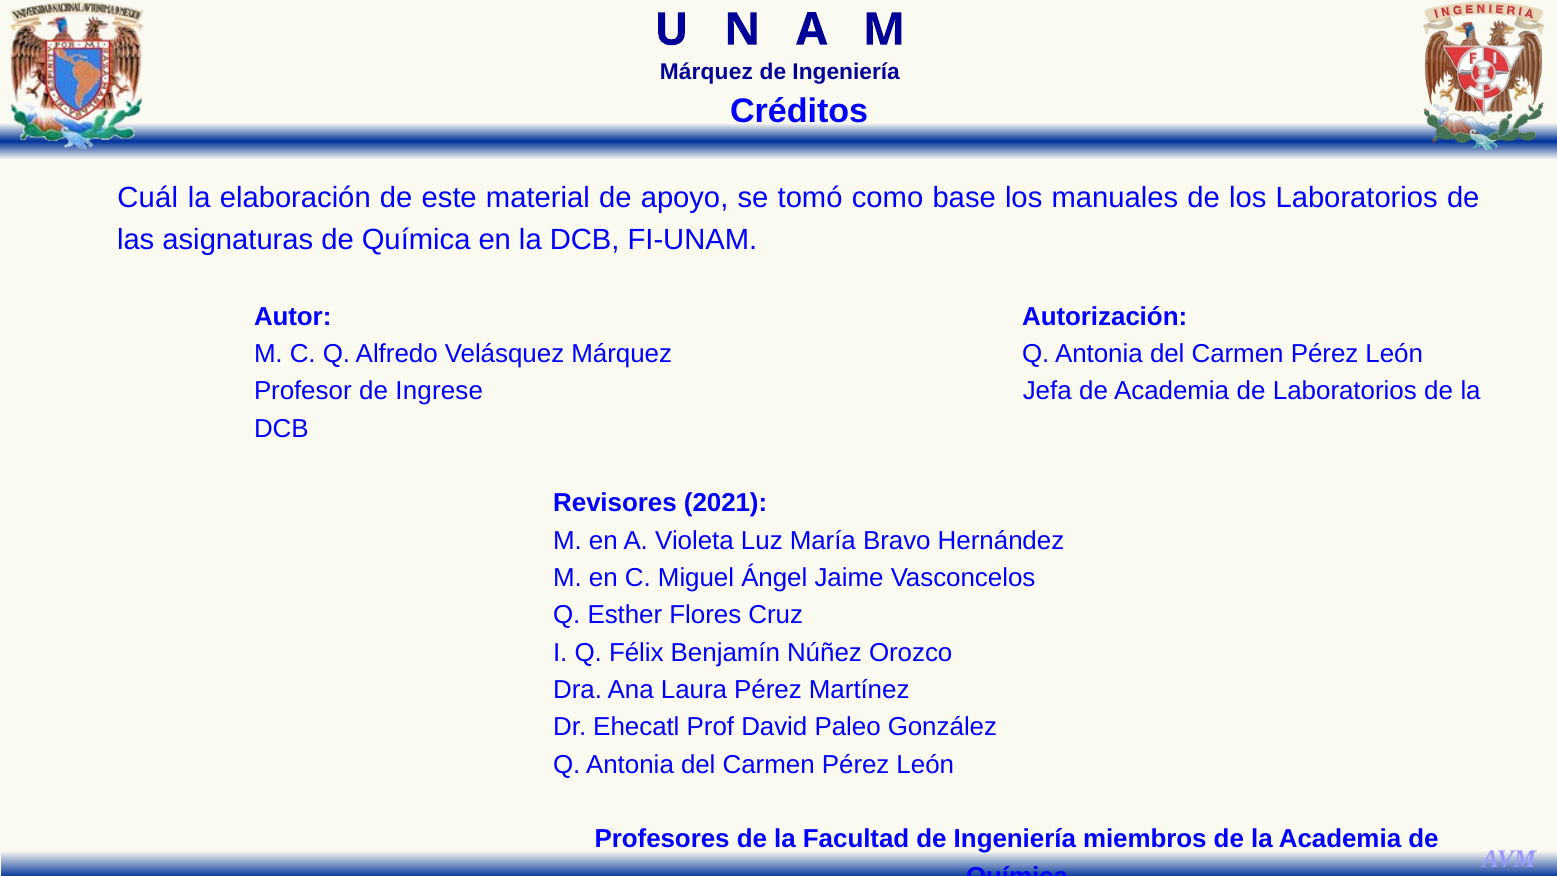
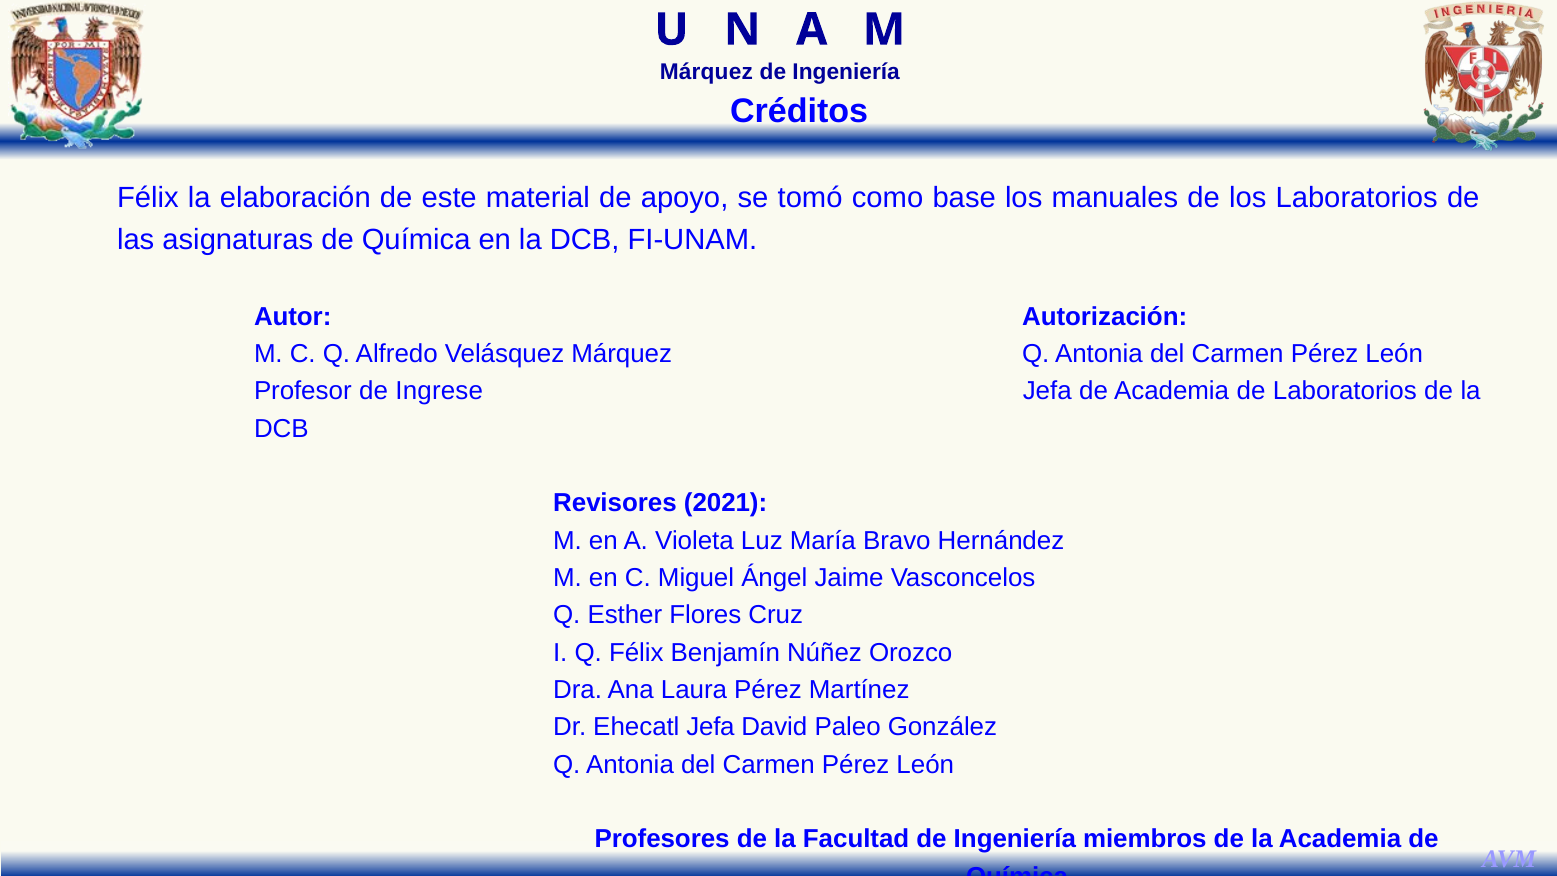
Cuál at (148, 198): Cuál -> Félix
Ehecatl Prof: Prof -> Jefa
